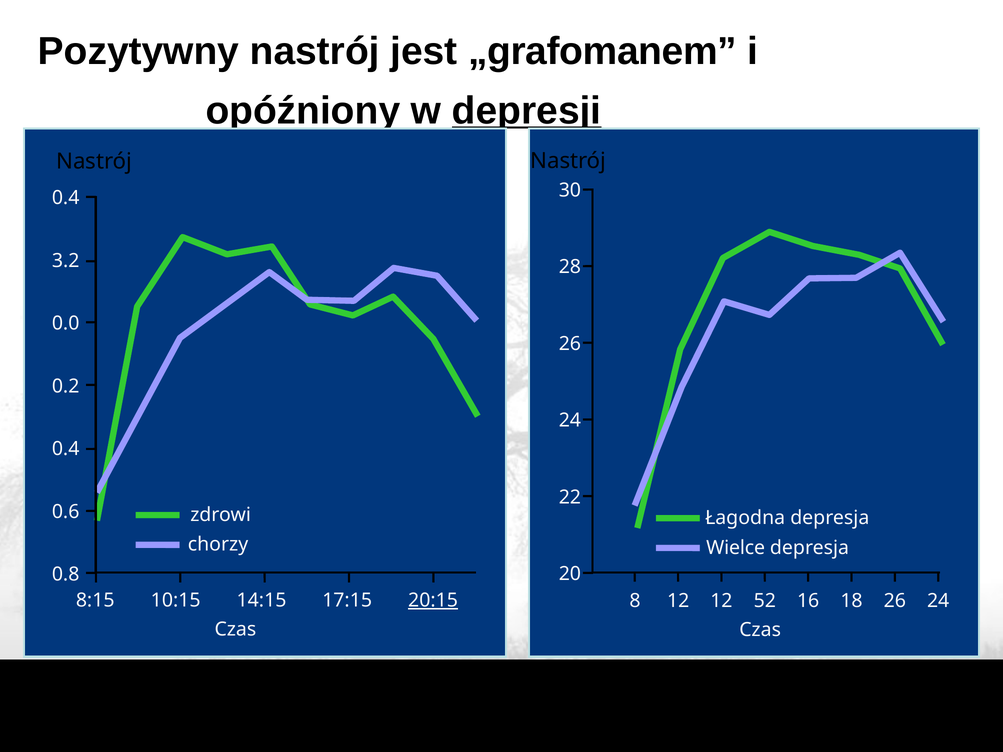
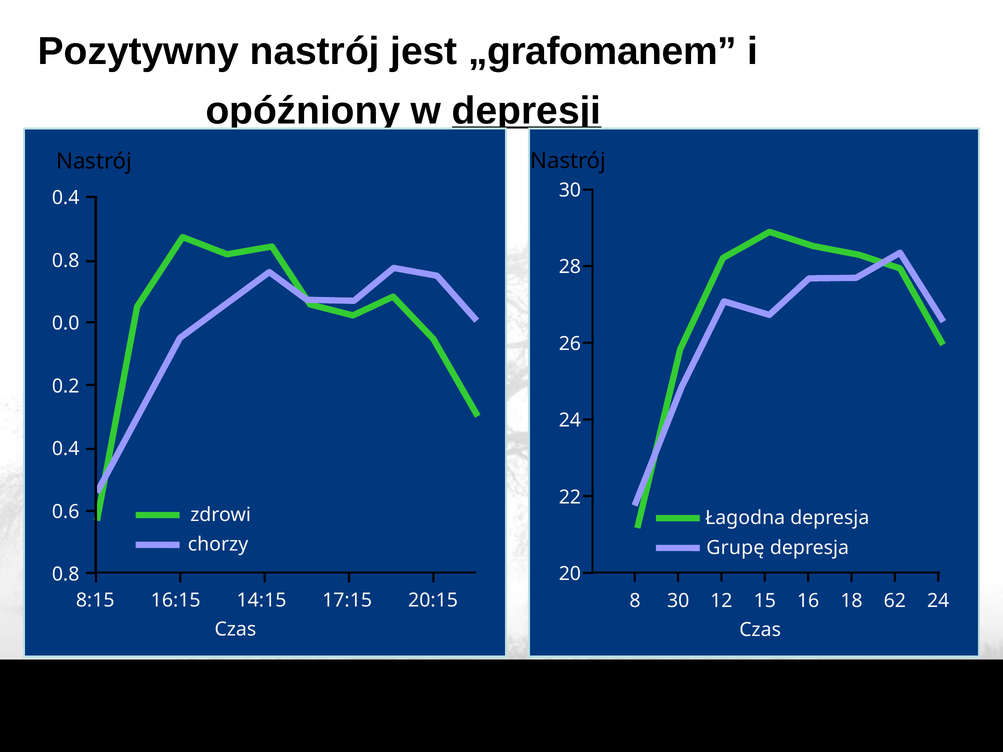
3.2 at (66, 261): 3.2 -> 0.8
Wielce: Wielce -> Grupę
10:15: 10:15 -> 16:15
20:15 underline: present -> none
8 12: 12 -> 30
52: 52 -> 15
18 26: 26 -> 62
